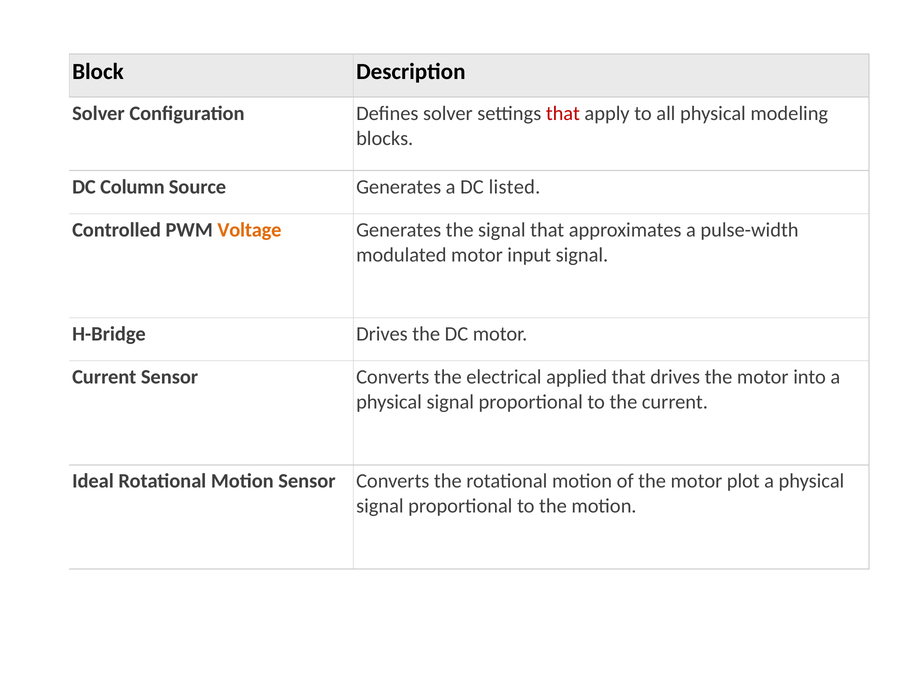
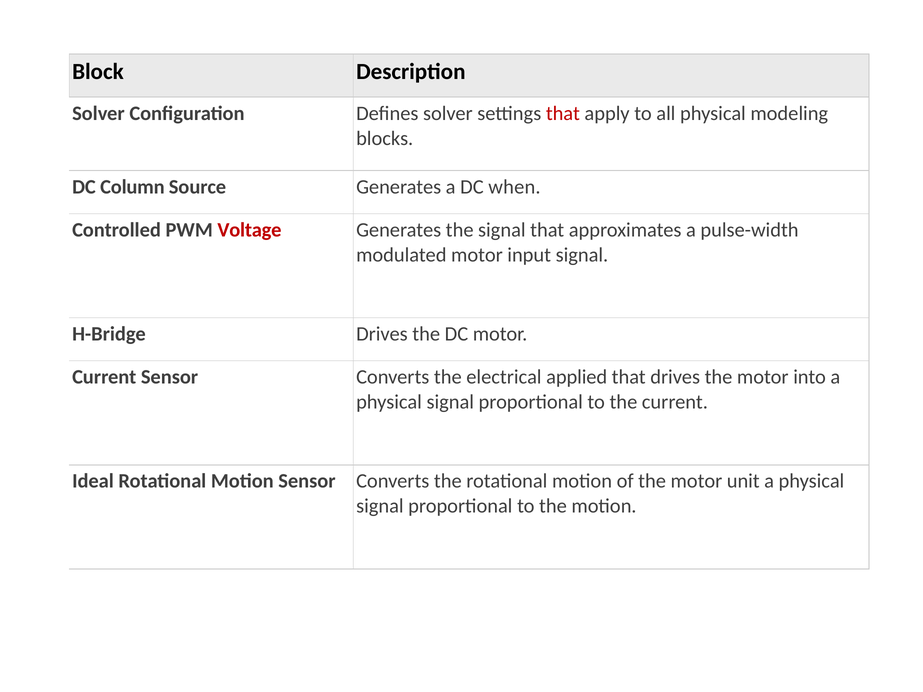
listed: listed -> when
Voltage colour: orange -> red
plot: plot -> unit
